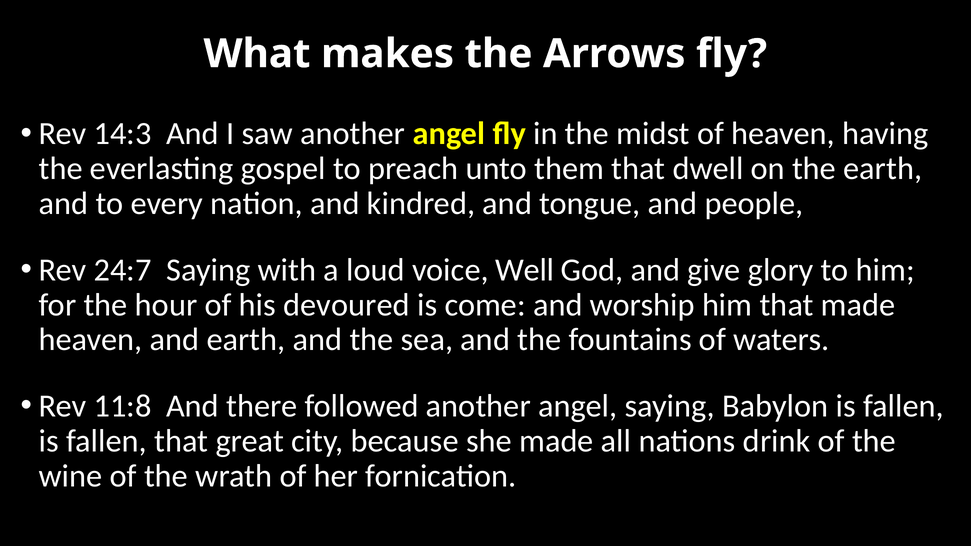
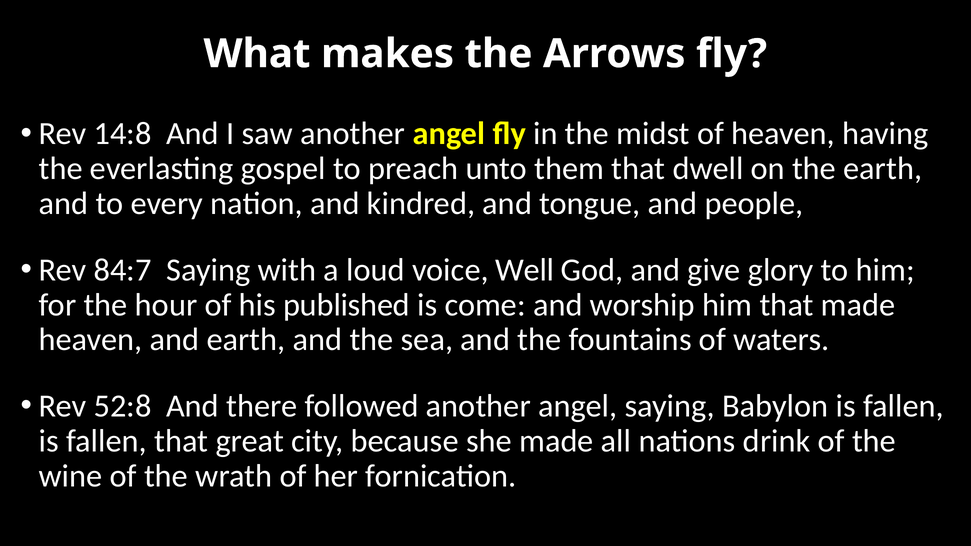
14:3: 14:3 -> 14:8
24:7: 24:7 -> 84:7
devoured: devoured -> published
11:8: 11:8 -> 52:8
